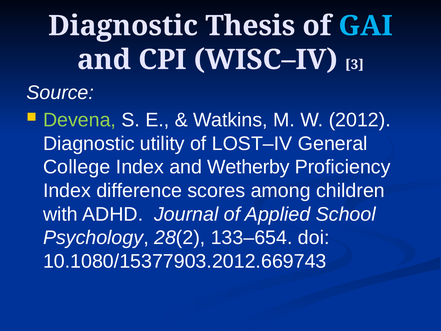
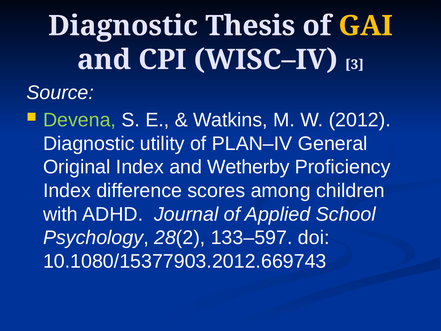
GAI colour: light blue -> yellow
LOST–IV: LOST–IV -> PLAN–IV
College: College -> Original
133–654: 133–654 -> 133–597
